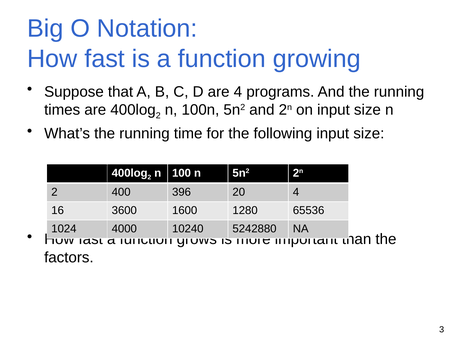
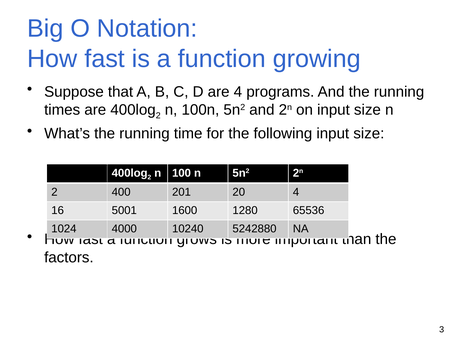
396: 396 -> 201
3600: 3600 -> 5001
